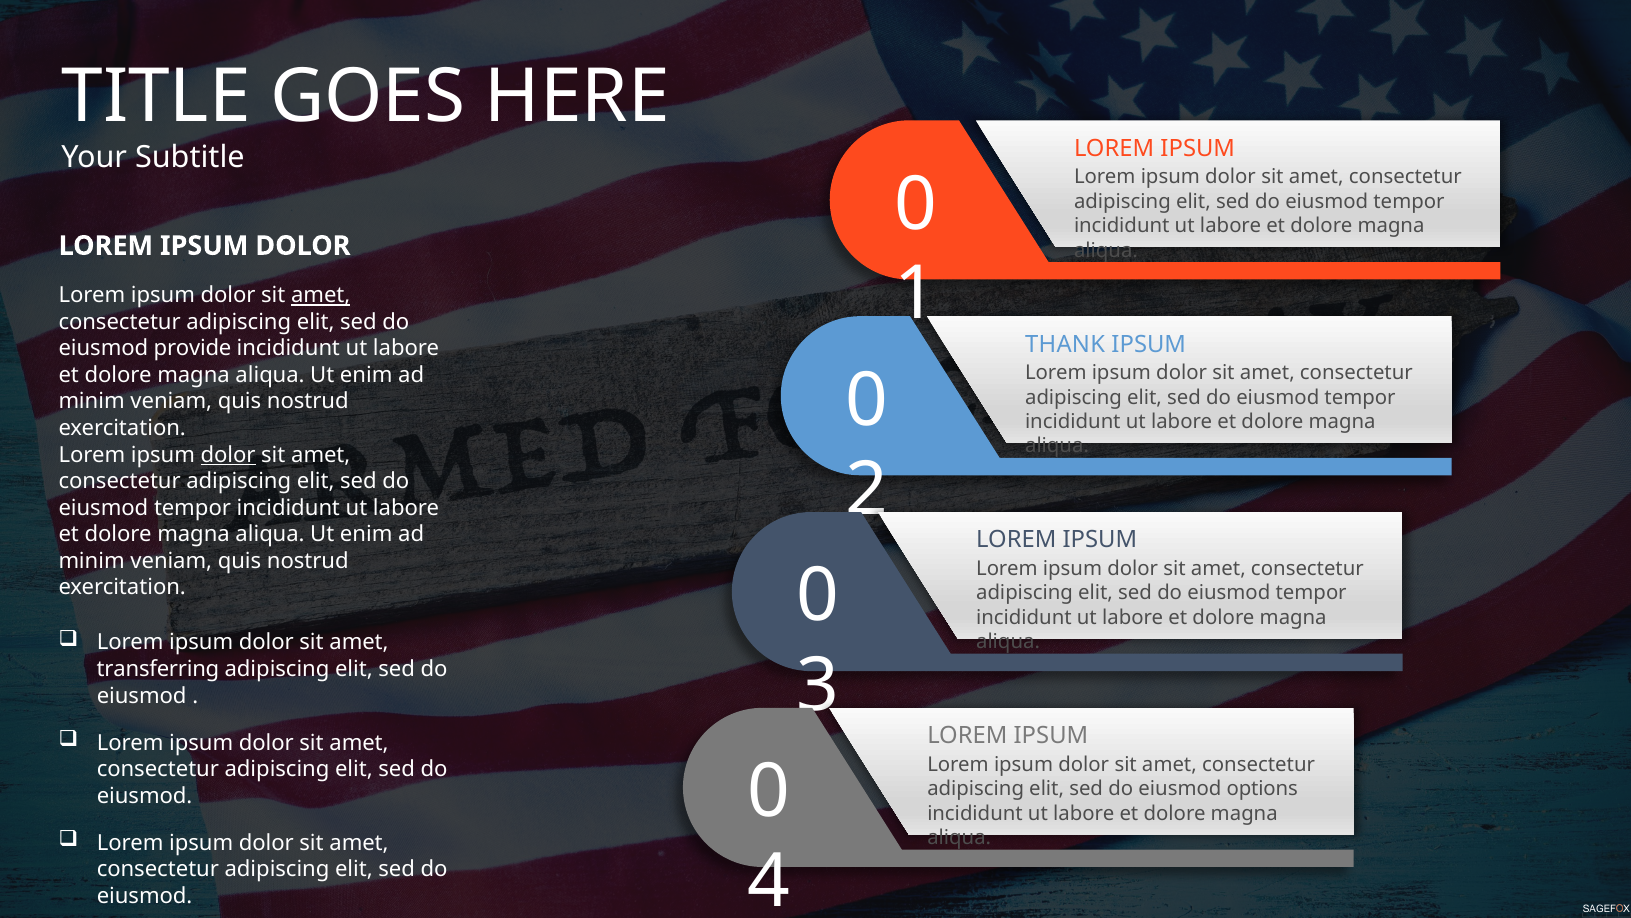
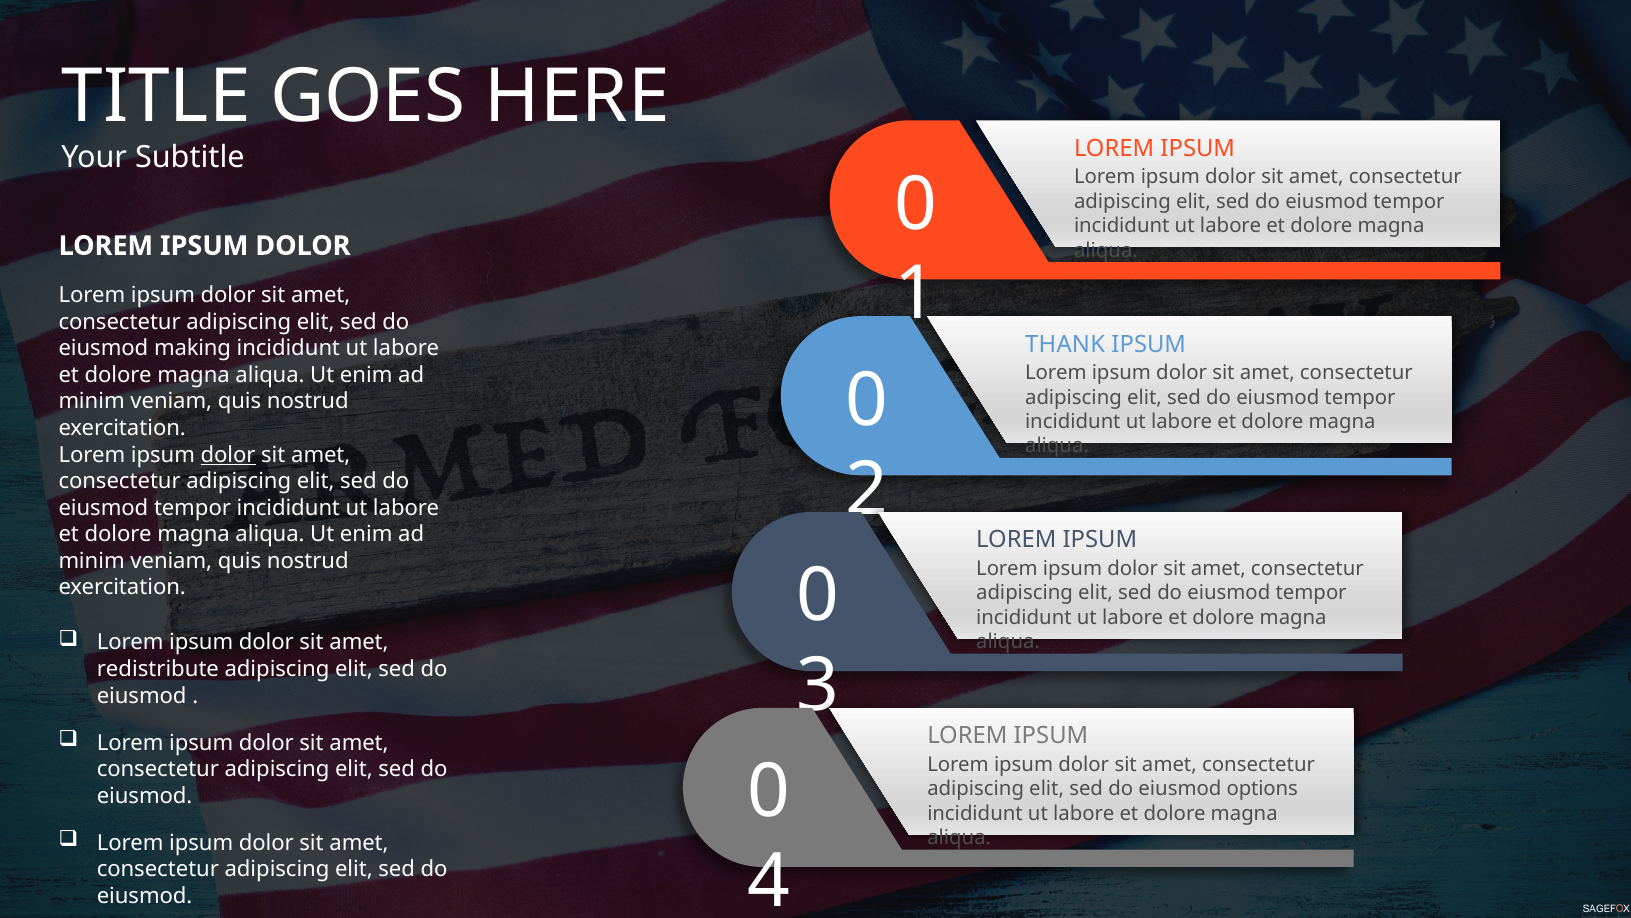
amet at (321, 295) underline: present -> none
provide: provide -> making
transferring: transferring -> redistribute
